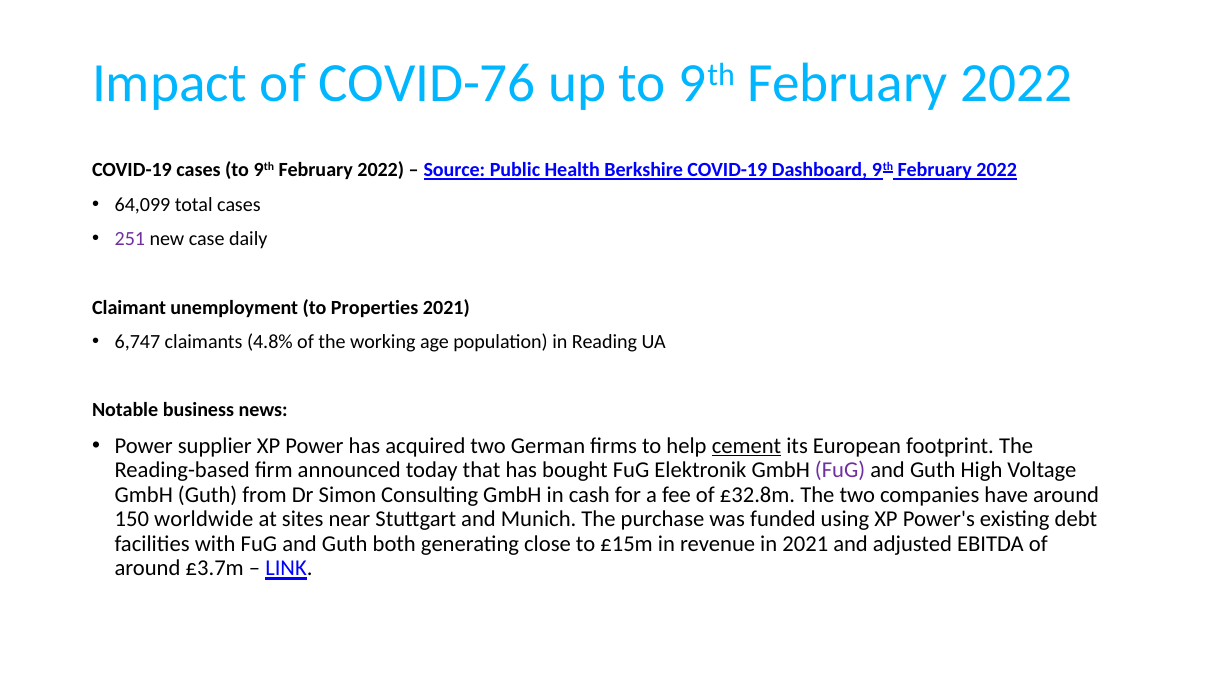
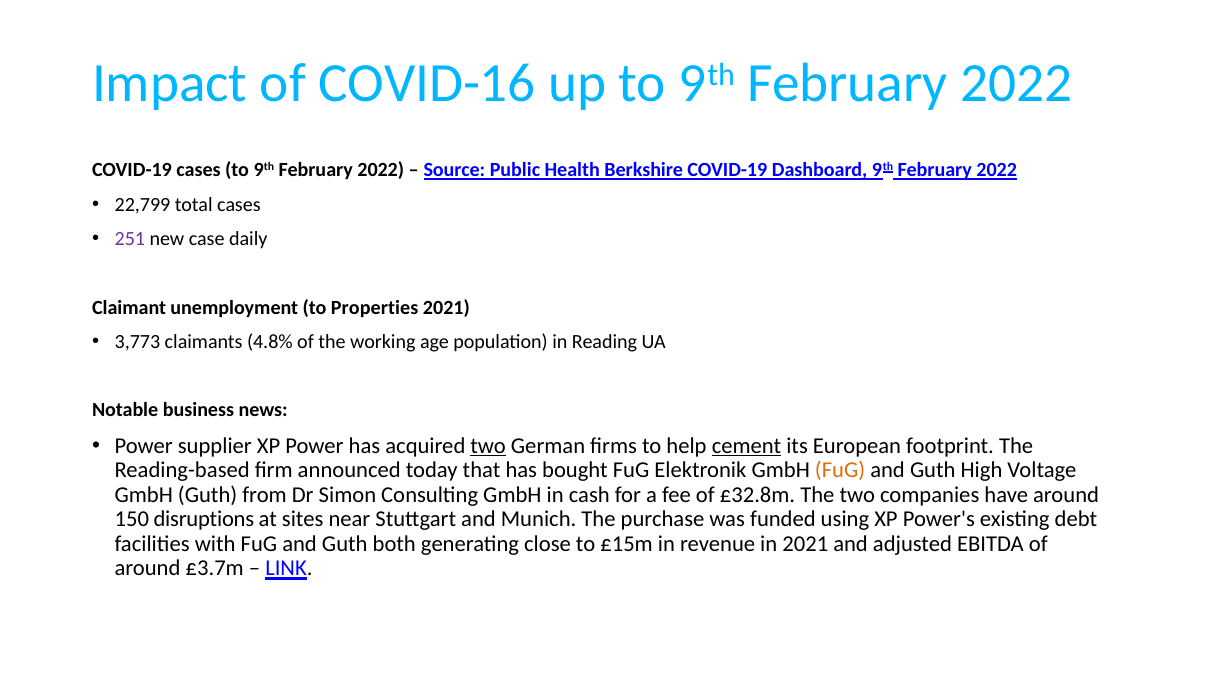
COVID-76: COVID-76 -> COVID-16
64,099: 64,099 -> 22,799
6,747: 6,747 -> 3,773
two at (488, 446) underline: none -> present
FuG at (840, 470) colour: purple -> orange
worldwide: worldwide -> disruptions
